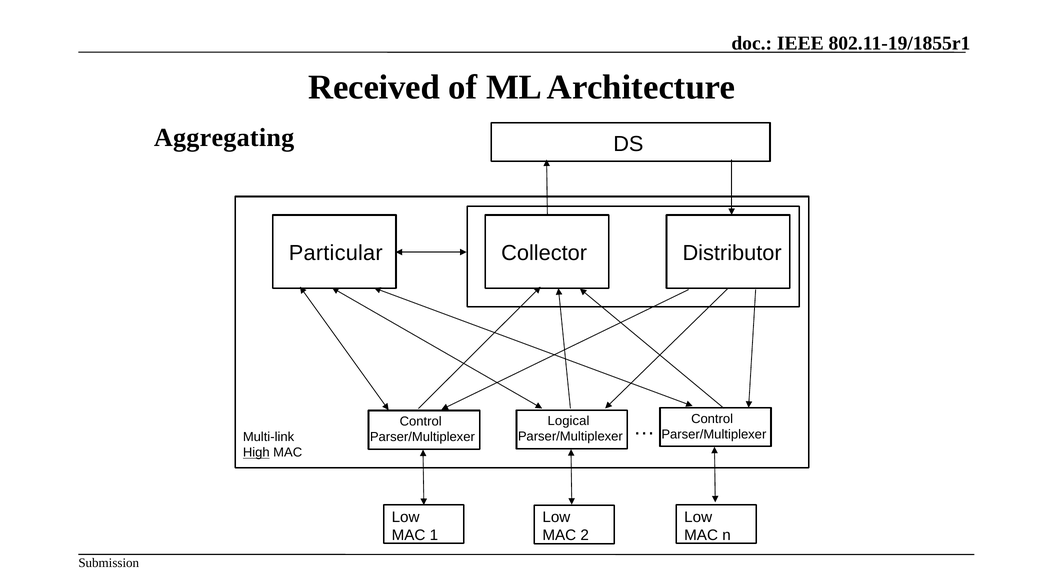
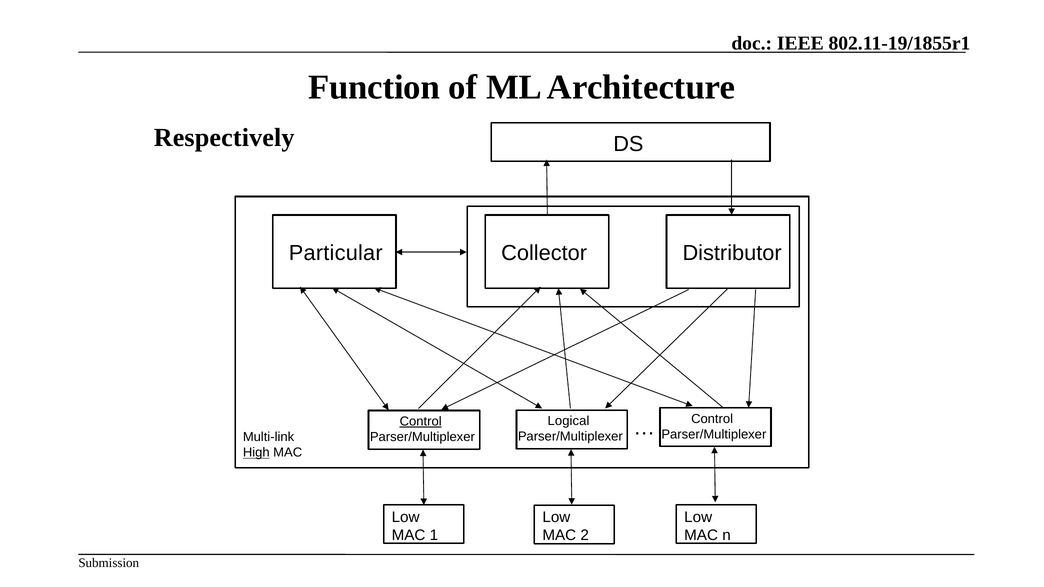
Received: Received -> Function
Aggregating: Aggregating -> Respectively
Control at (421, 422) underline: none -> present
